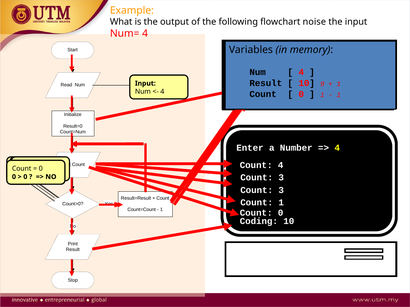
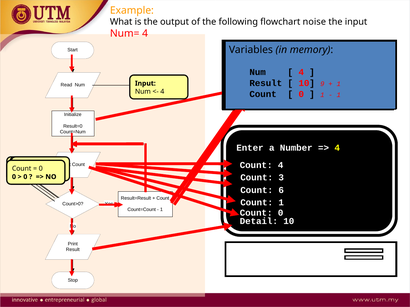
3 at (281, 190): 3 -> 6
Coding: Coding -> Detail
